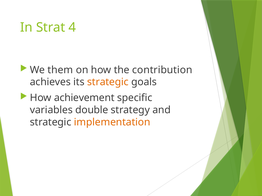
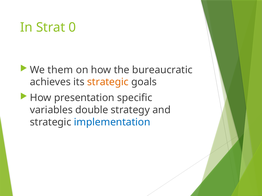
4: 4 -> 0
contribution: contribution -> bureaucratic
achievement: achievement -> presentation
implementation colour: orange -> blue
